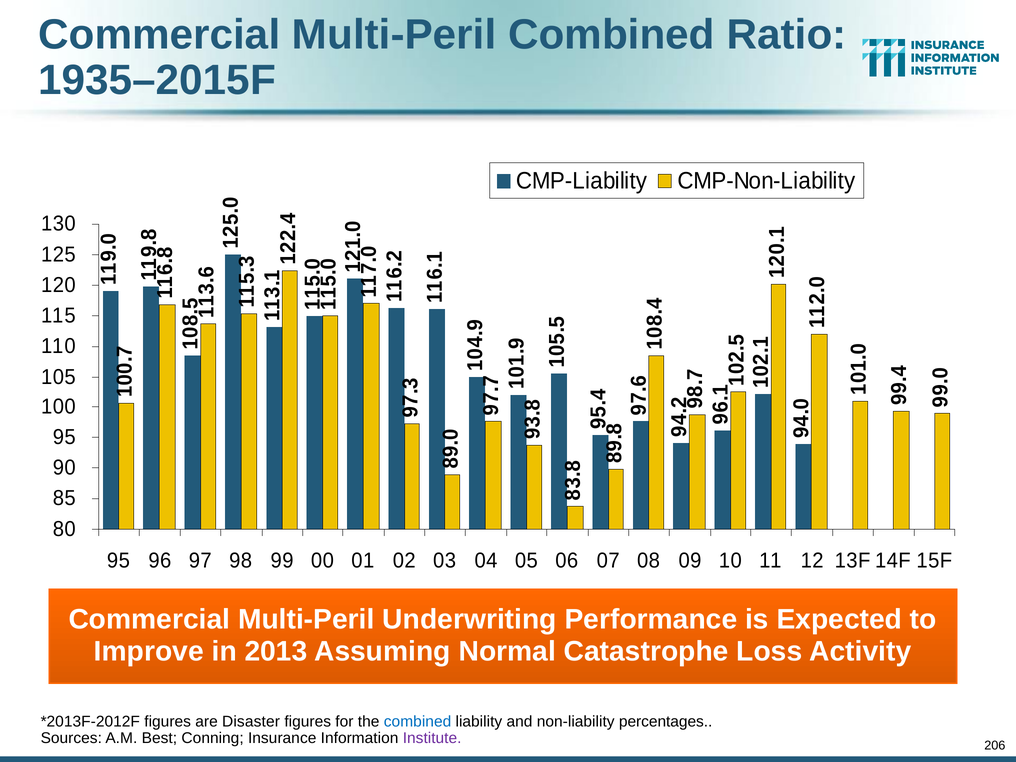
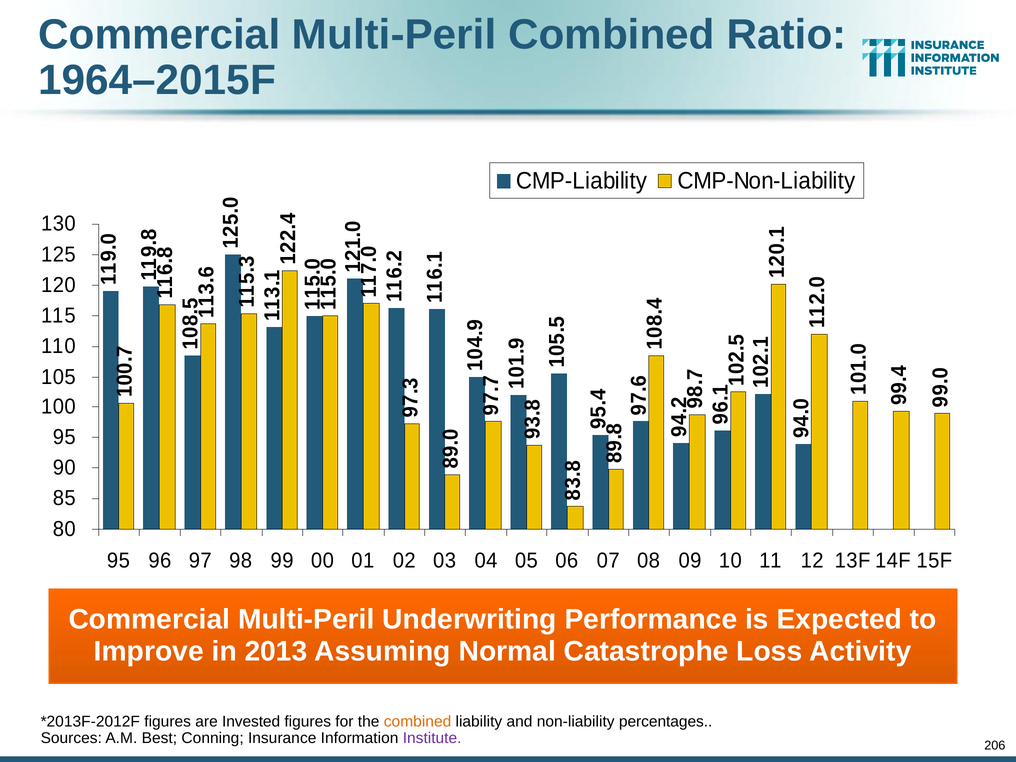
1935–2015F: 1935–2015F -> 1964–2015F
Disaster: Disaster -> Invested
combined at (418, 722) colour: blue -> orange
